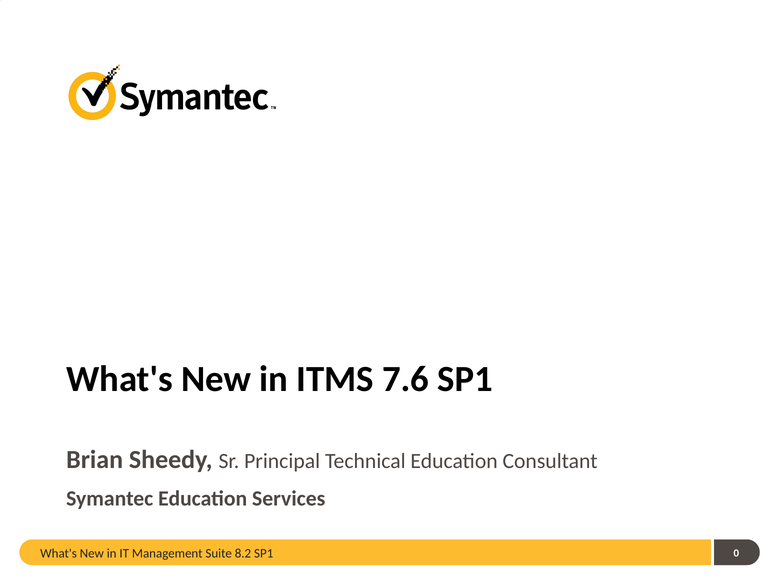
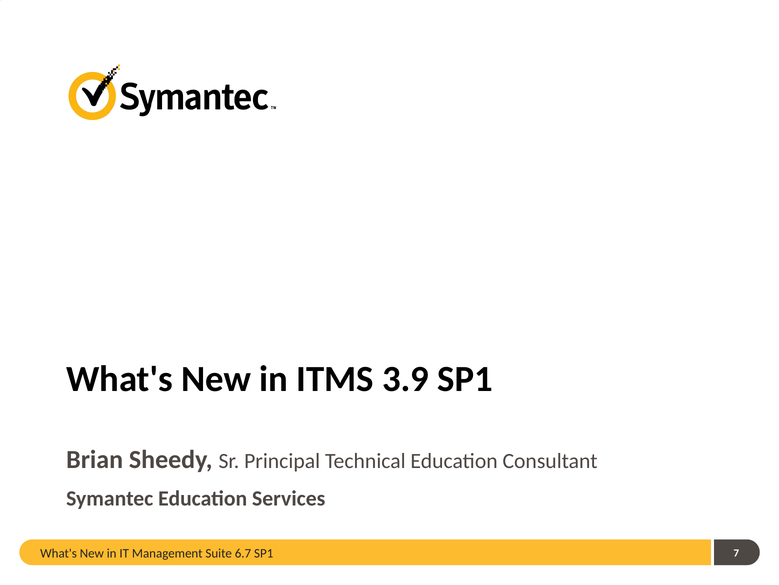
7.6: 7.6 -> 3.9
8.2: 8.2 -> 6.7
0: 0 -> 7
